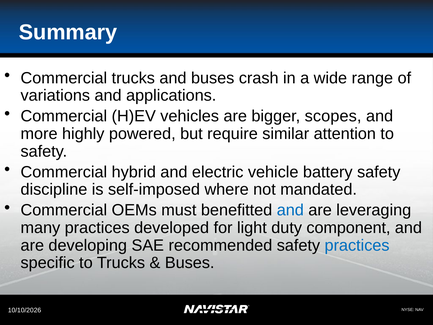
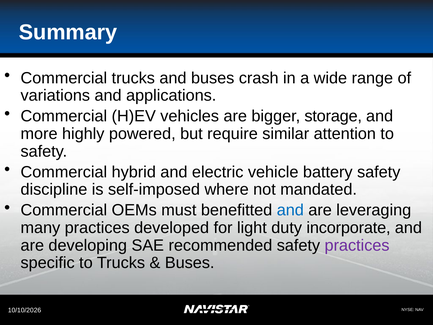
scopes: scopes -> storage
component: component -> incorporate
practices at (357, 245) colour: blue -> purple
